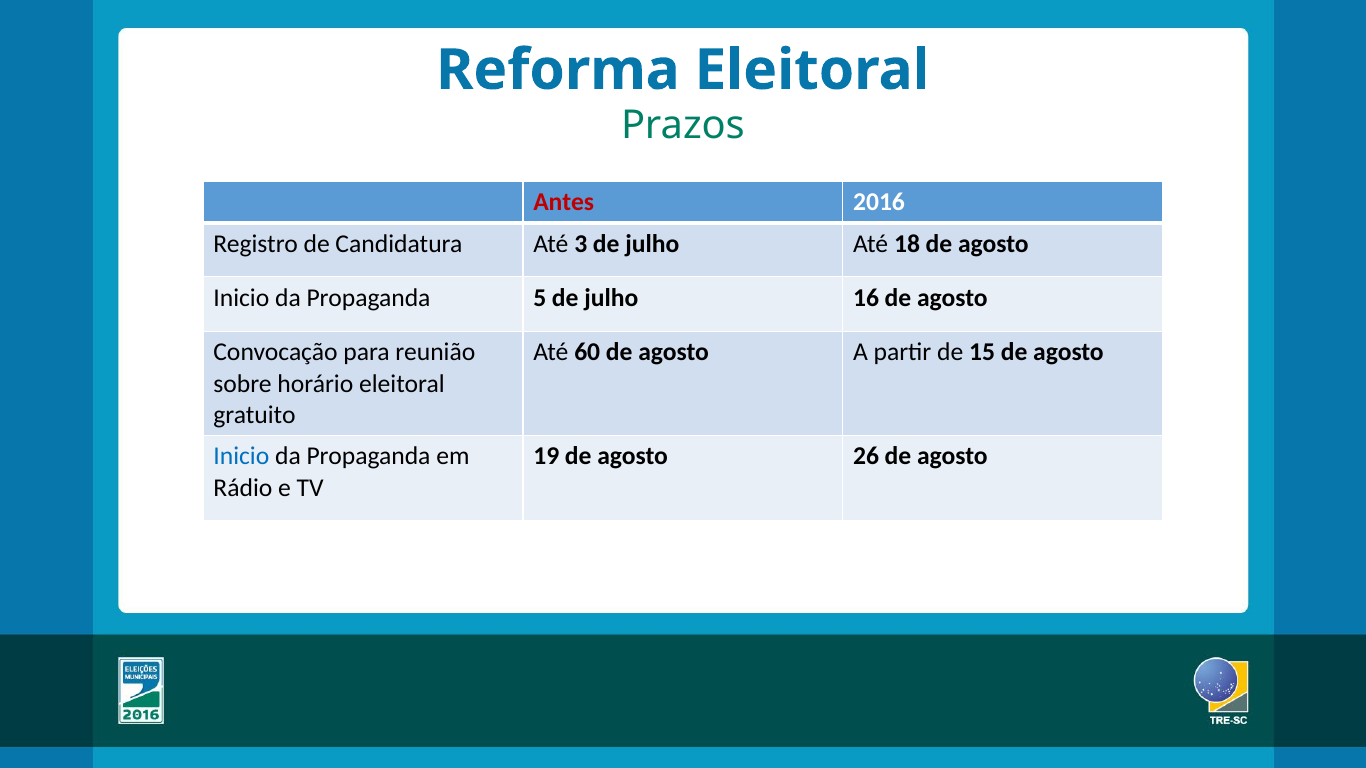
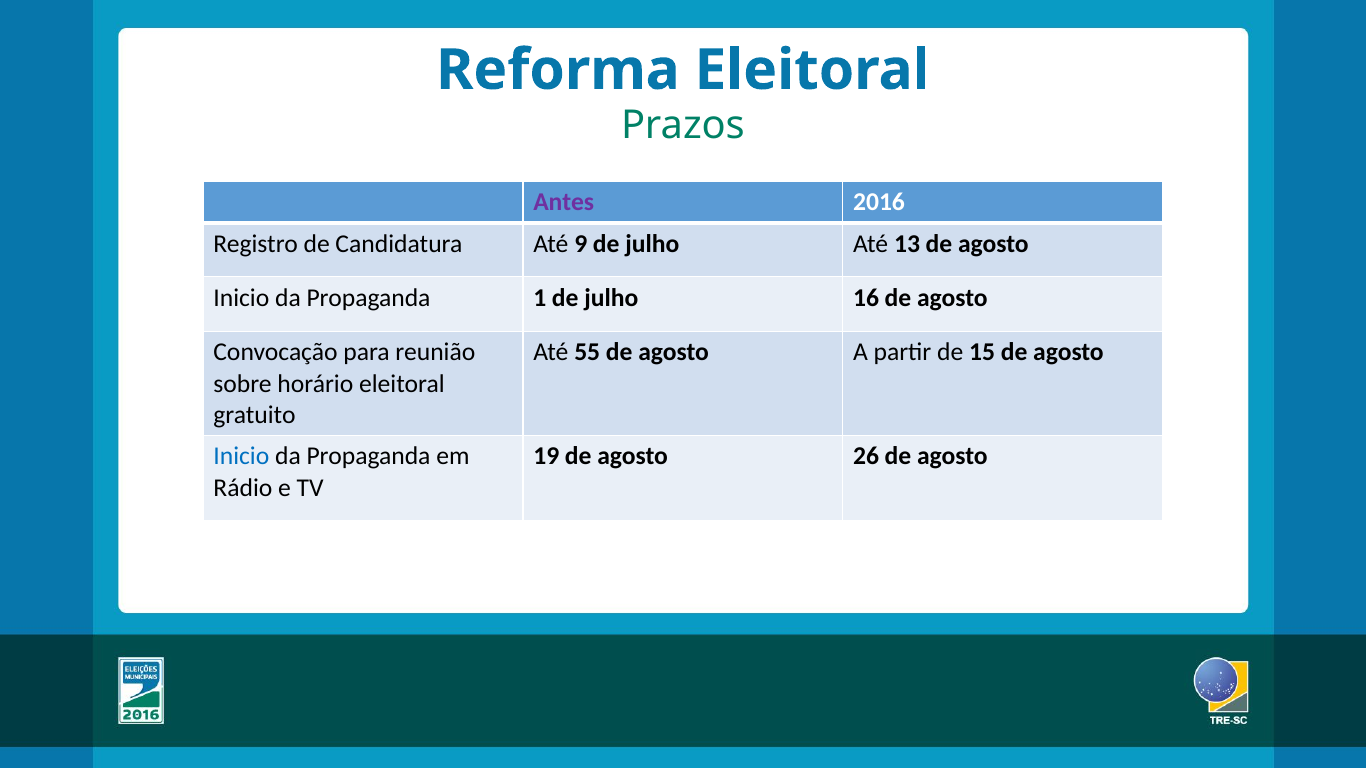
Antes colour: red -> purple
3: 3 -> 9
18: 18 -> 13
5: 5 -> 1
60: 60 -> 55
